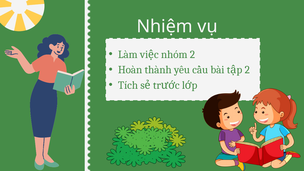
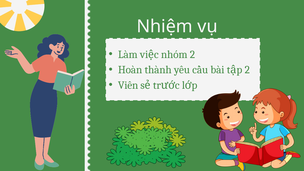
Tích: Tích -> Viên
